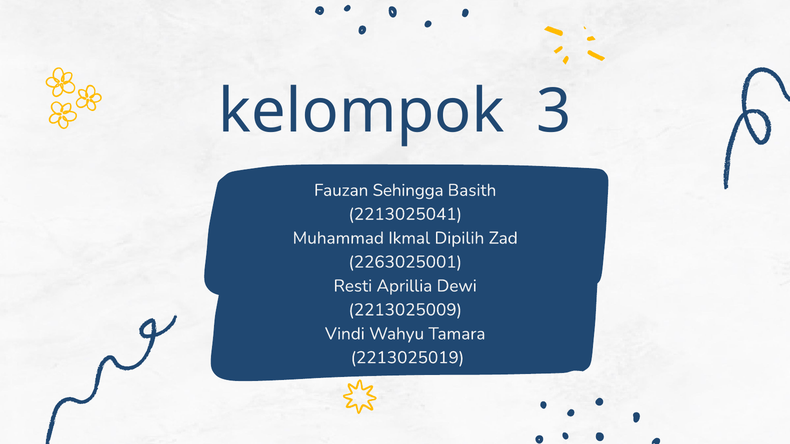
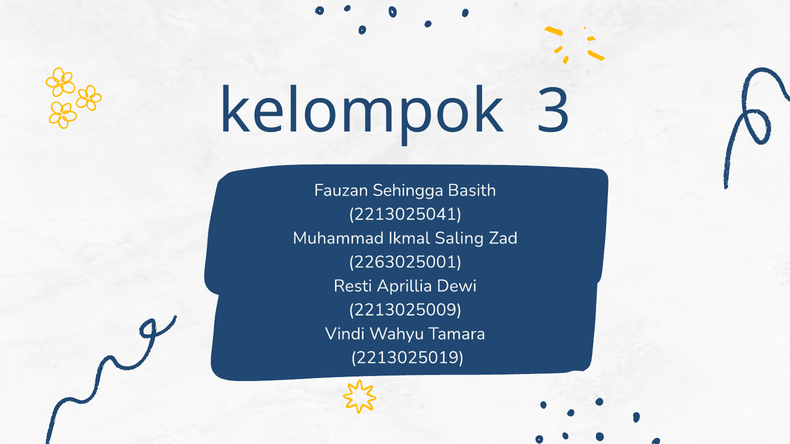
Dipilih: Dipilih -> Saling
